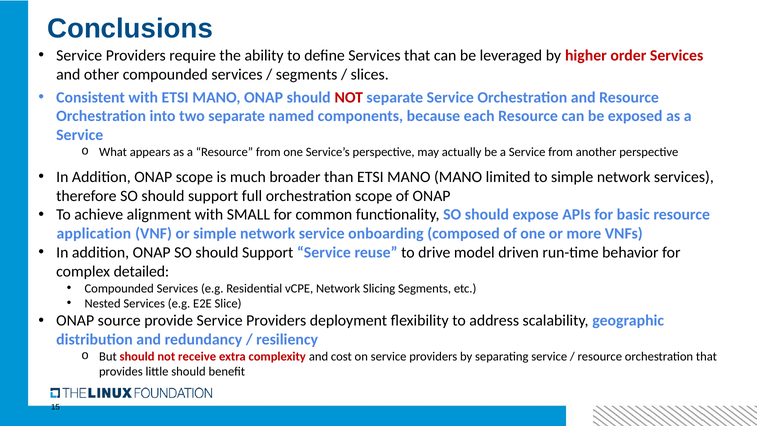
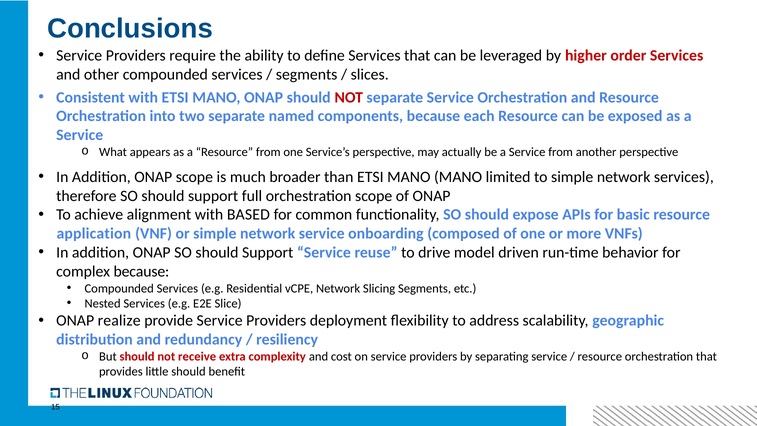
SMALL: SMALL -> BASED
complex detailed: detailed -> because
source: source -> realize
